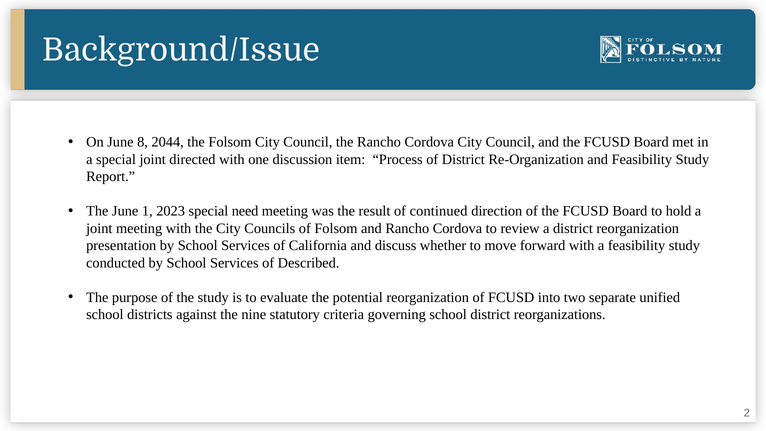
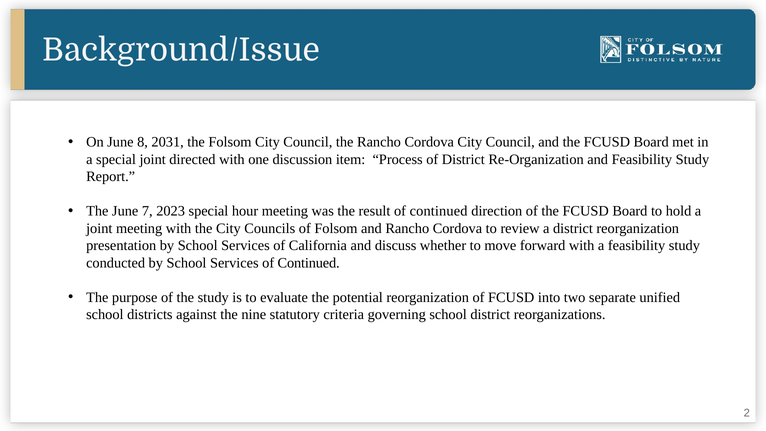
2044: 2044 -> 2031
1: 1 -> 7
need: need -> hour
Services of Described: Described -> Continued
